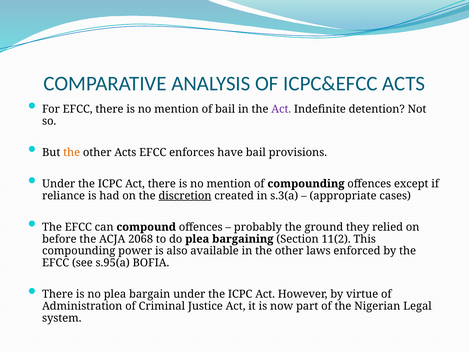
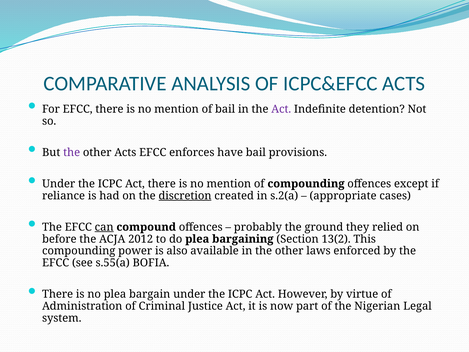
the at (72, 152) colour: orange -> purple
s.3(a: s.3(a -> s.2(a
can underline: none -> present
2068: 2068 -> 2012
11(2: 11(2 -> 13(2
s.95(a: s.95(a -> s.55(a
